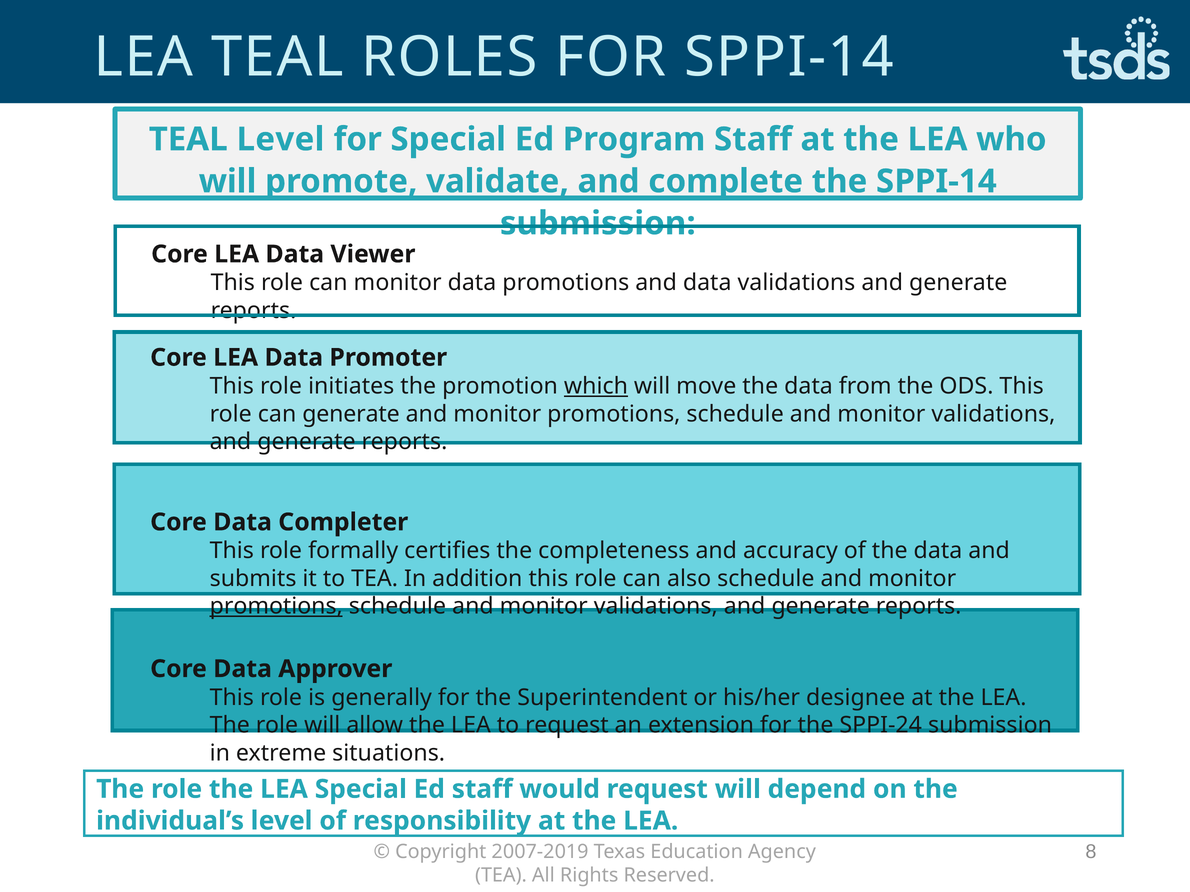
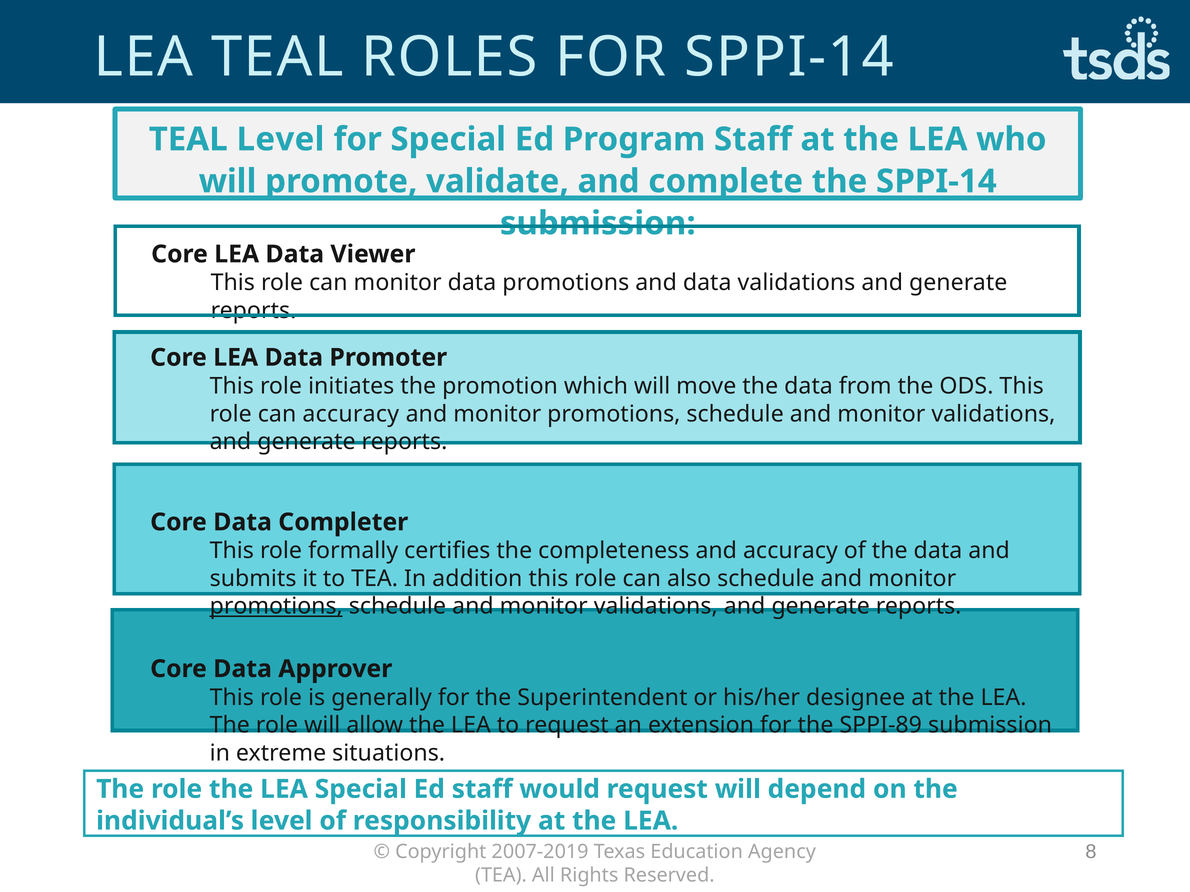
which underline: present -> none
can generate: generate -> accuracy
SPPI-24: SPPI-24 -> SPPI-89
